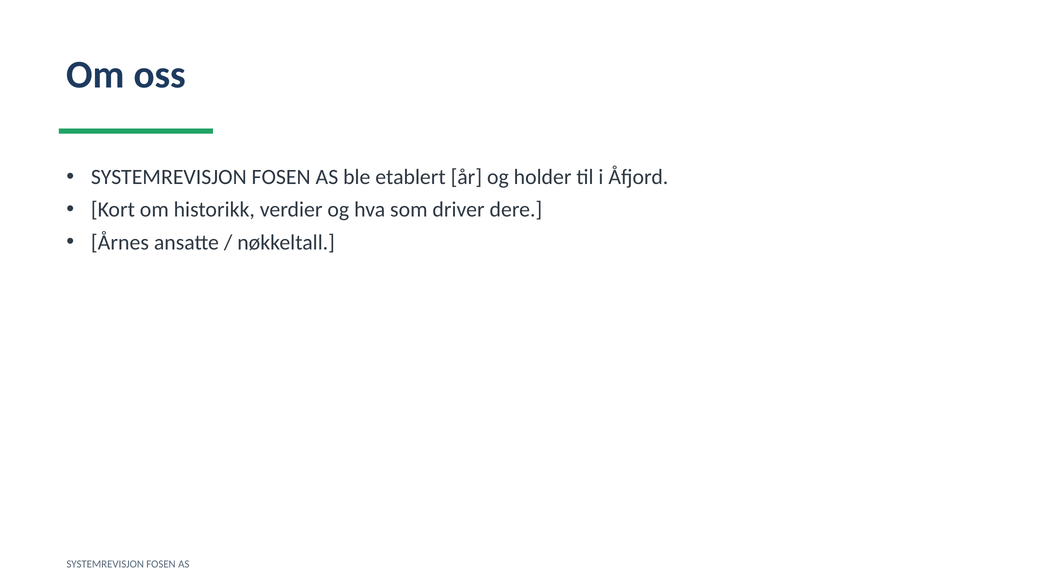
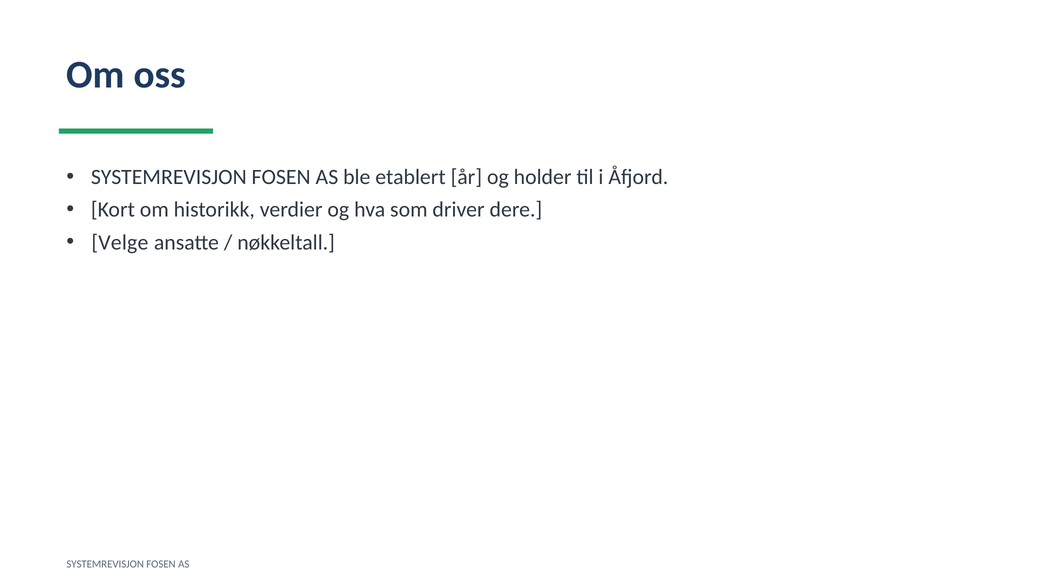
Årnes: Årnes -> Velge
